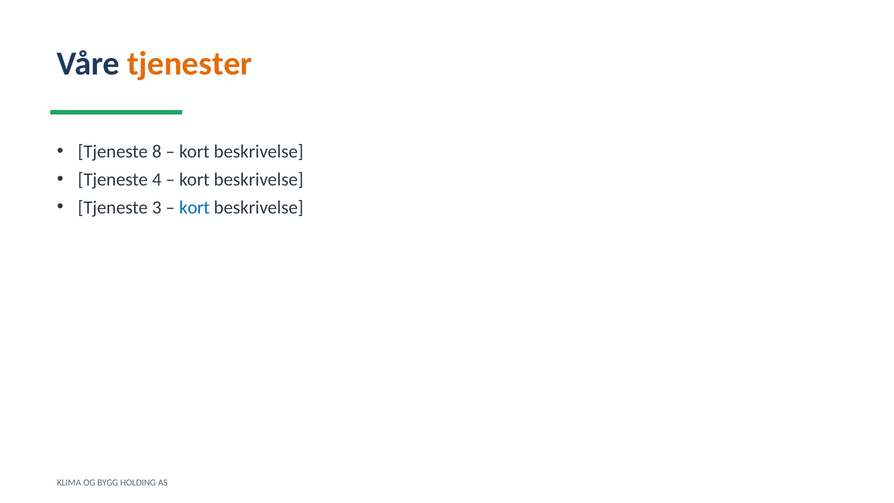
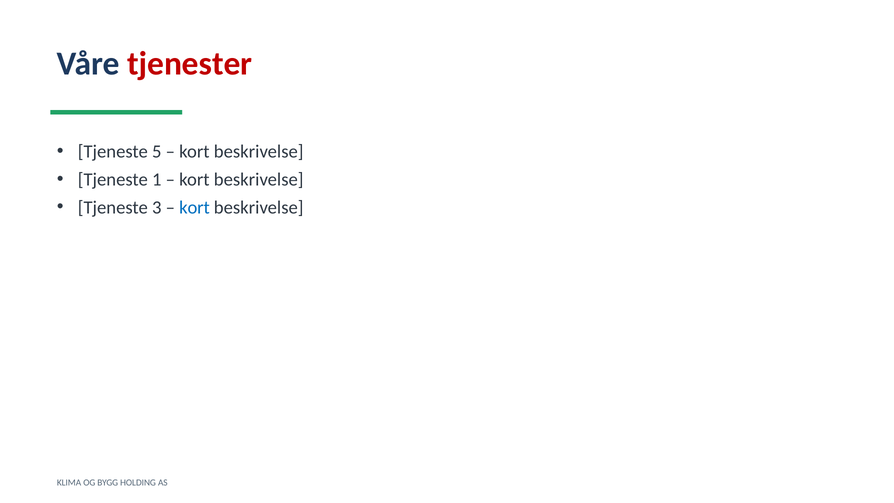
tjenester colour: orange -> red
8: 8 -> 5
4: 4 -> 1
